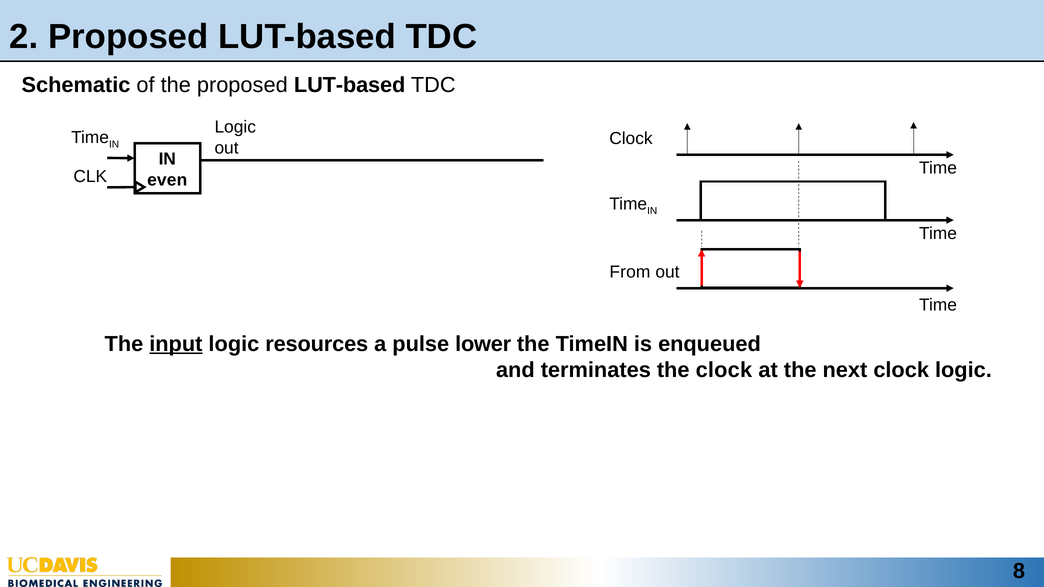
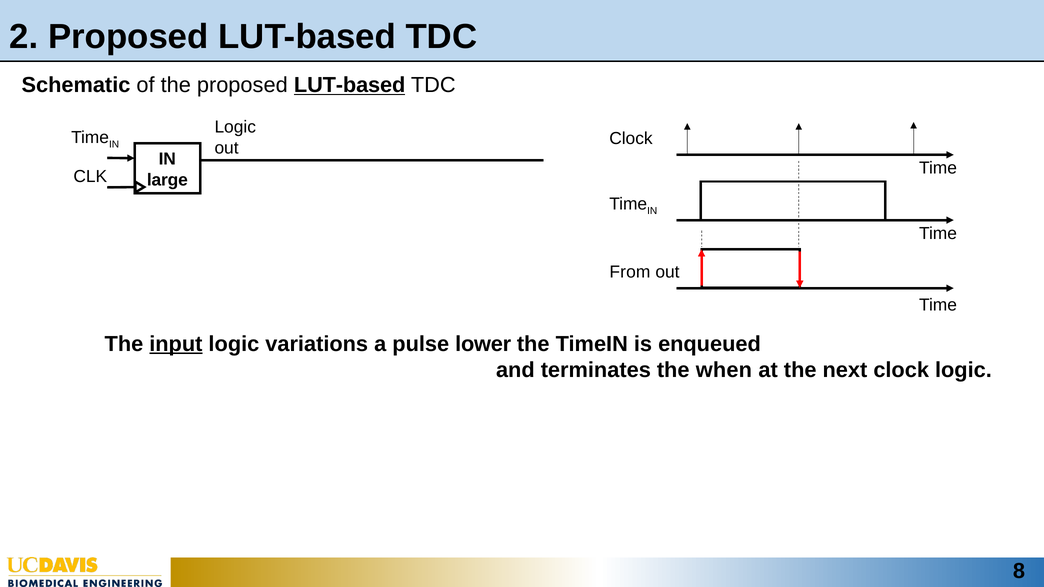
LUT-based at (350, 85) underline: none -> present
even: even -> large
resources: resources -> variations
the clock: clock -> when
